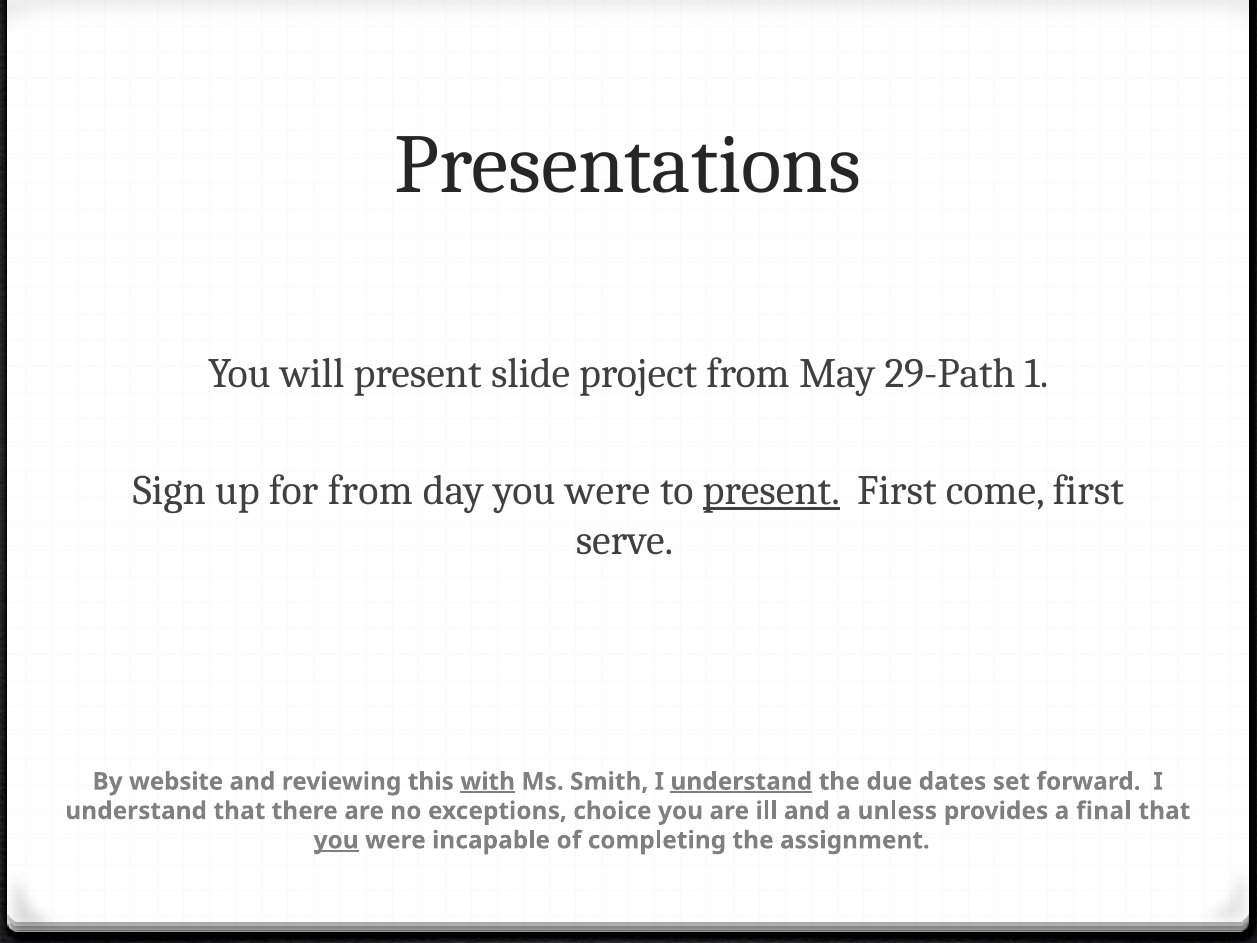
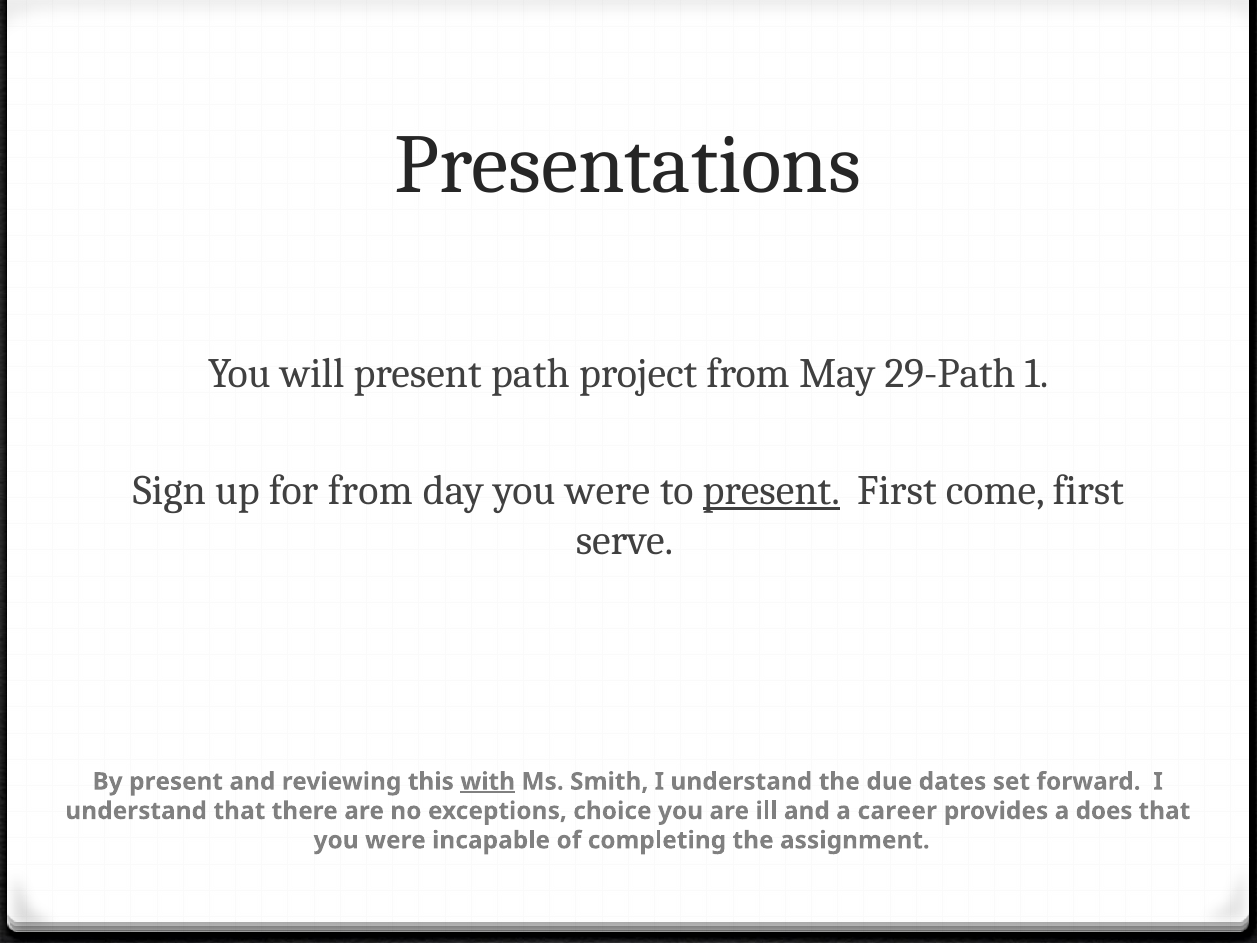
slide: slide -> path
By website: website -> present
understand at (741, 781) underline: present -> none
unless: unless -> career
final: final -> does
you at (336, 840) underline: present -> none
